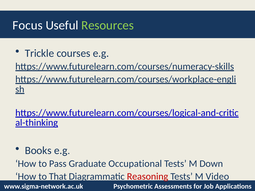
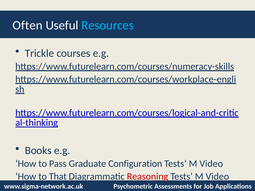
Focus: Focus -> Often
Resources colour: light green -> light blue
Occupational: Occupational -> Configuration
Down at (211, 164): Down -> Video
